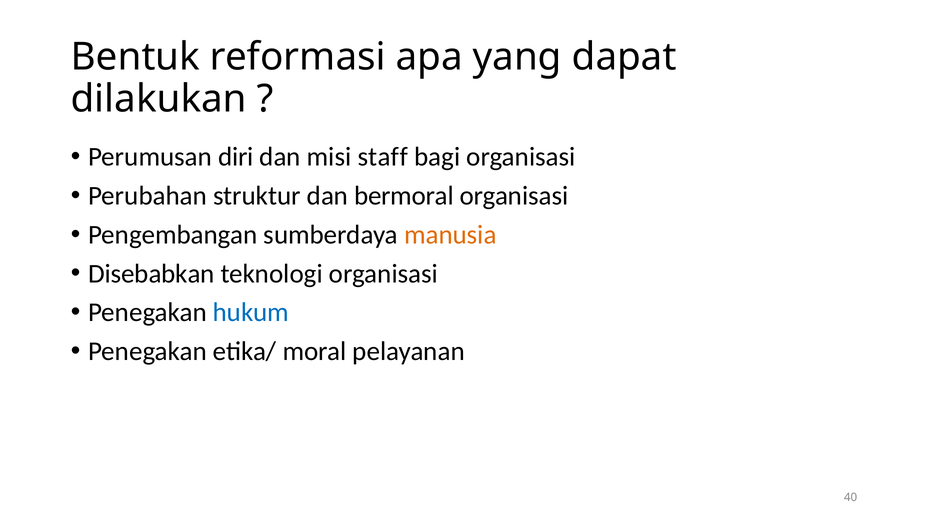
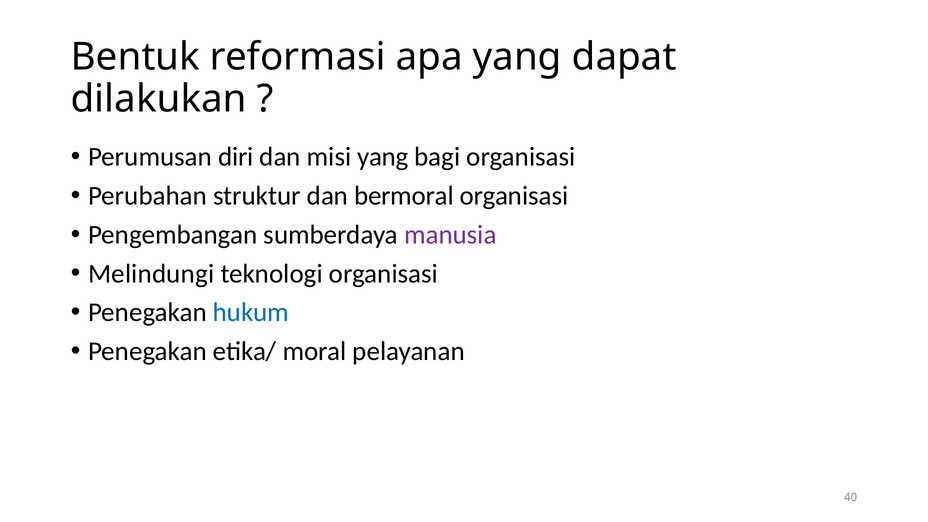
misi staff: staff -> yang
manusia colour: orange -> purple
Disebabkan: Disebabkan -> Melindungi
